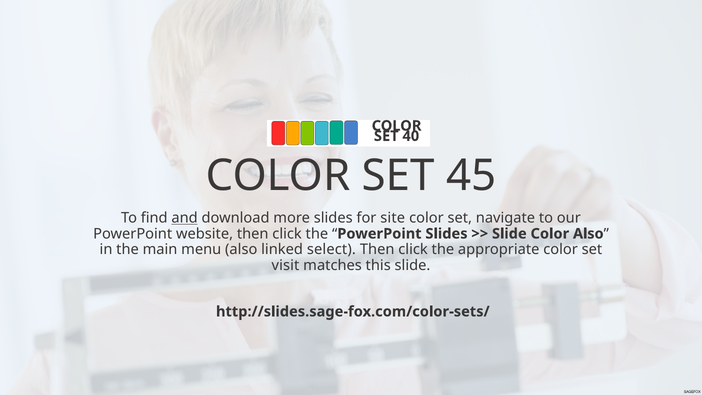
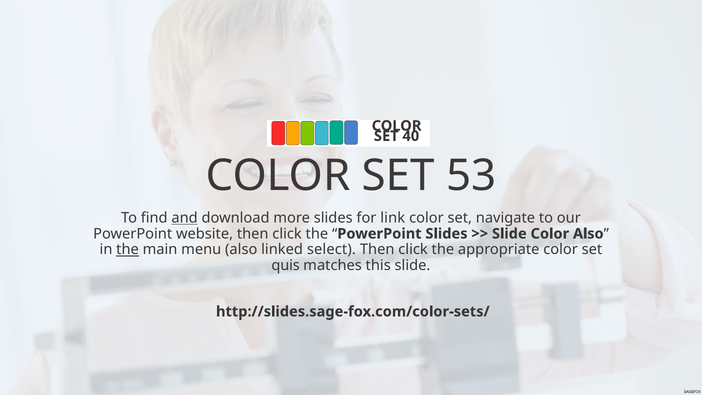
45: 45 -> 53
site: site -> link
the at (128, 249) underline: none -> present
visit: visit -> quis
